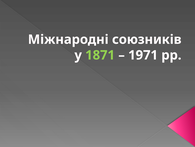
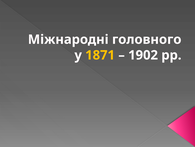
союзників: союзників -> головного
1871 colour: light green -> yellow
1971: 1971 -> 1902
